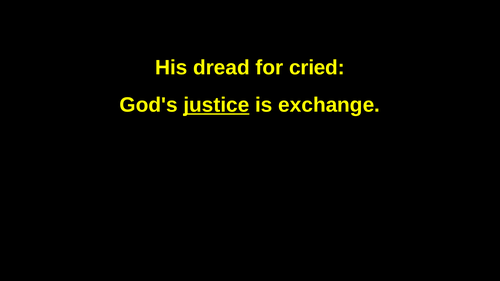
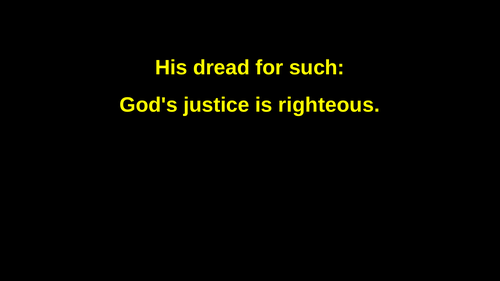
cried: cried -> such
justice underline: present -> none
exchange: exchange -> righteous
